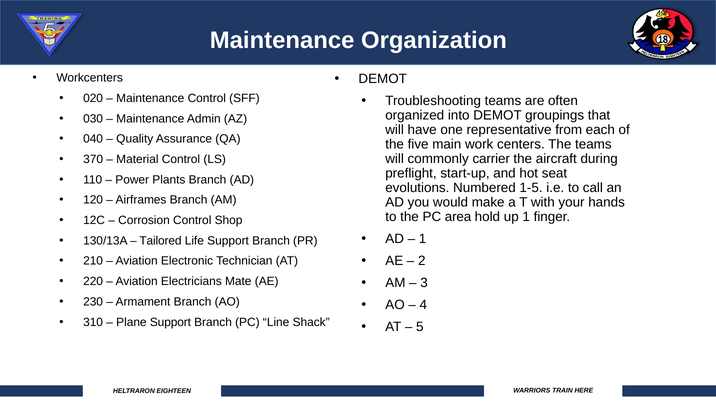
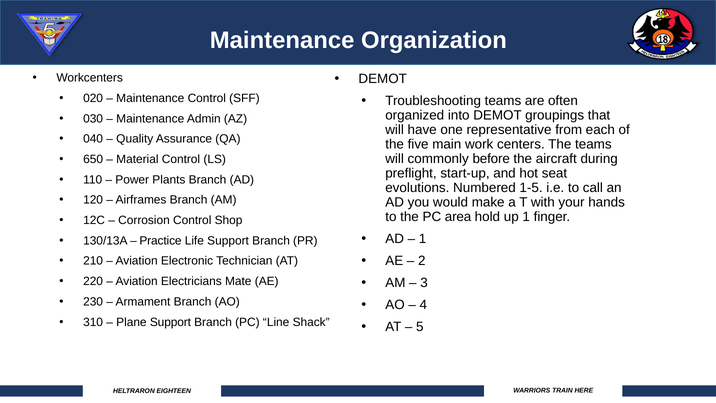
carrier: carrier -> before
370: 370 -> 650
Tailored: Tailored -> Practice
